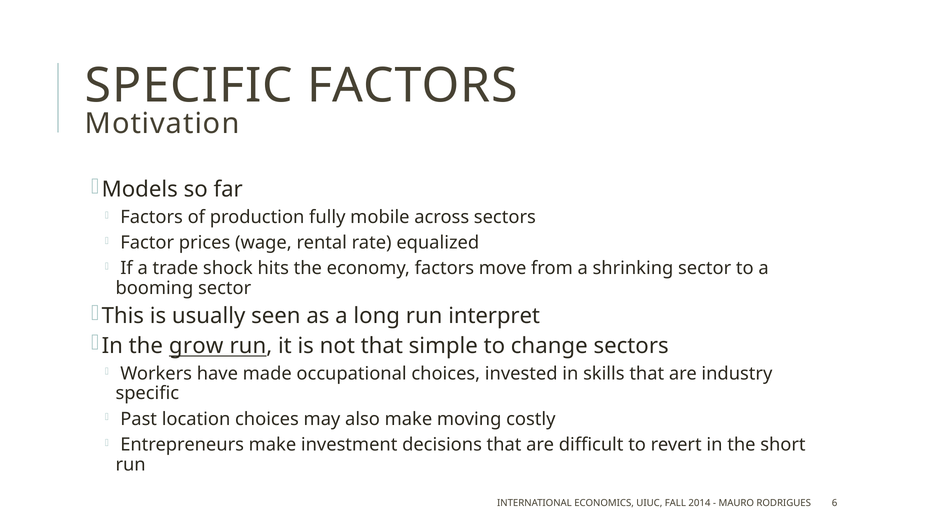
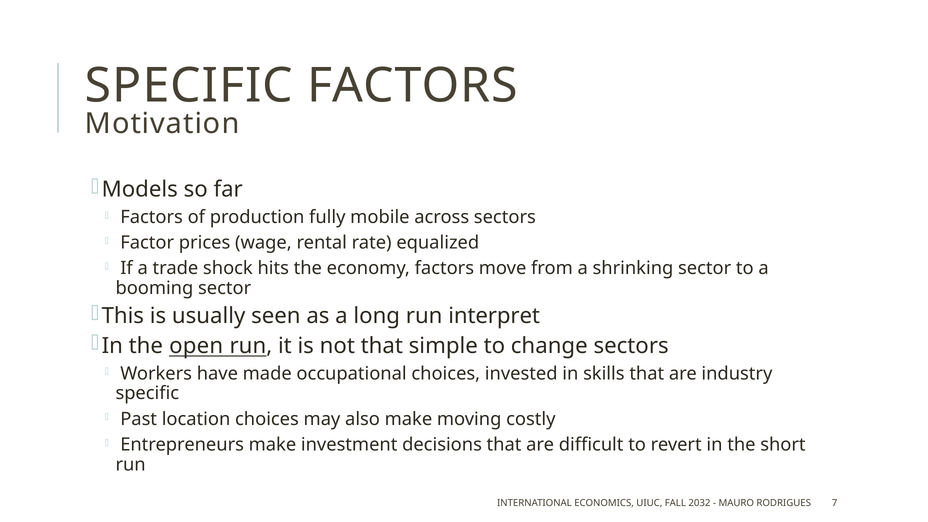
grow: grow -> open
2014: 2014 -> 2032
6: 6 -> 7
